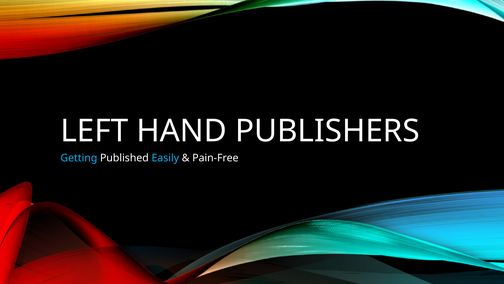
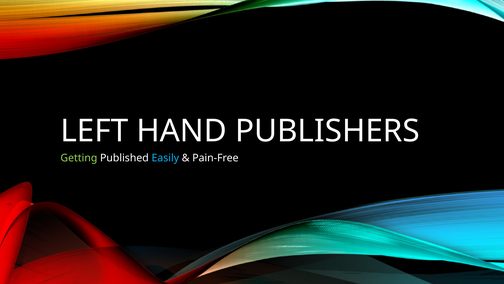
Getting colour: light blue -> light green
